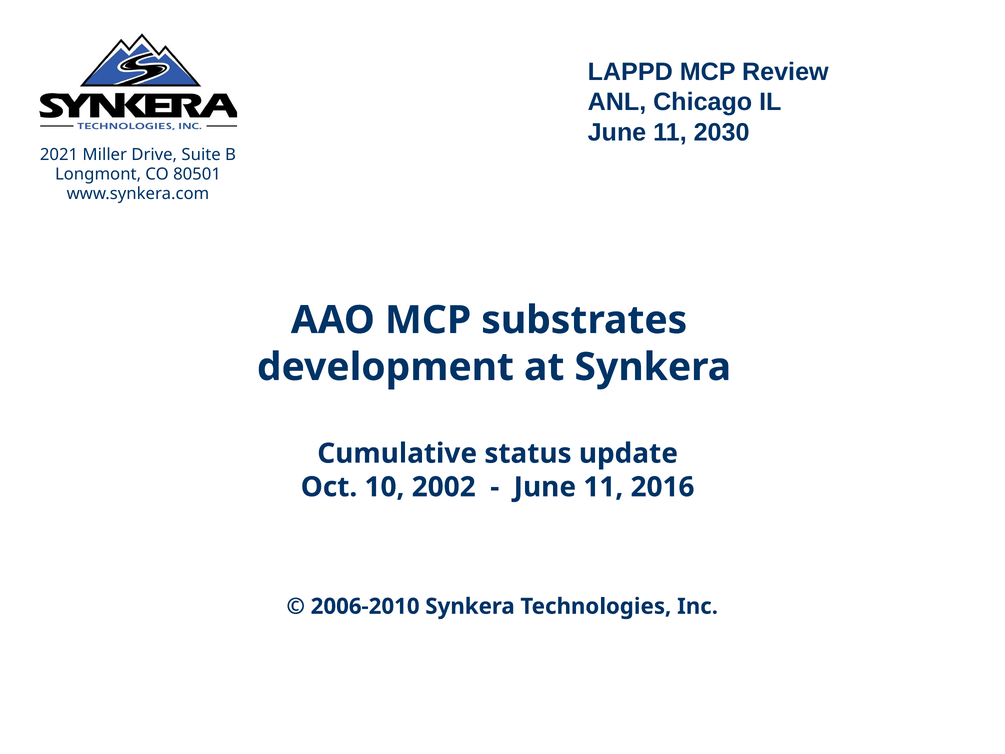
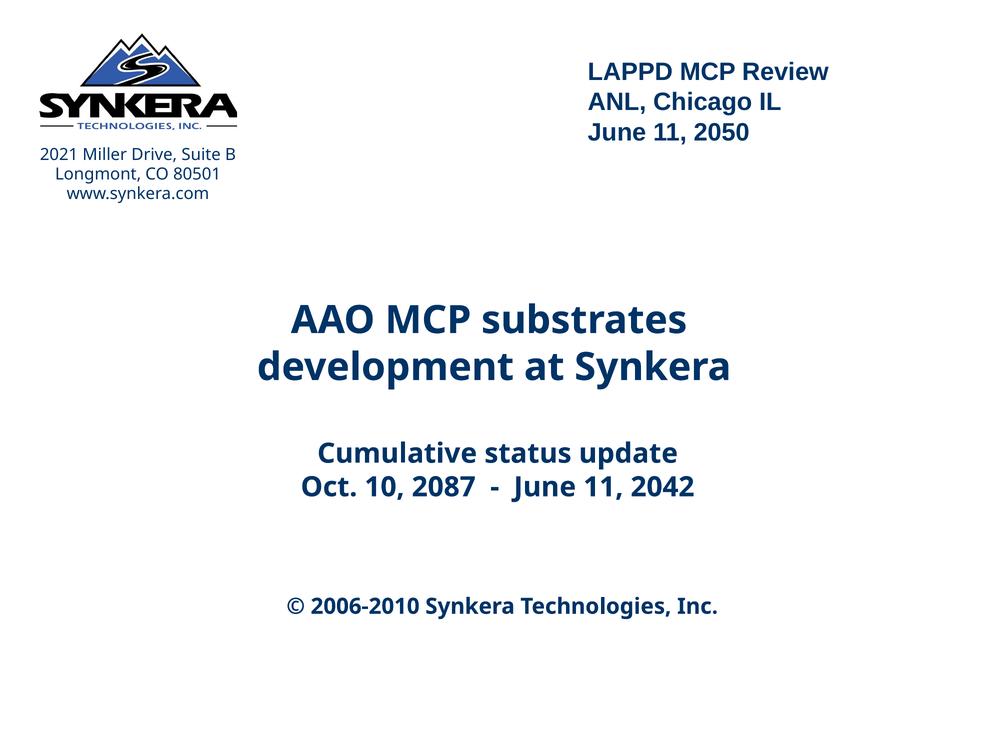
2030: 2030 -> 2050
2002: 2002 -> 2087
2016: 2016 -> 2042
